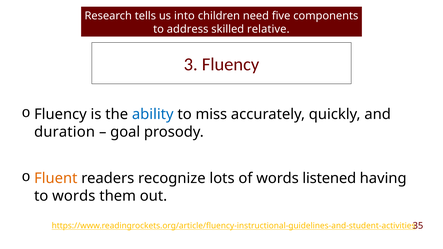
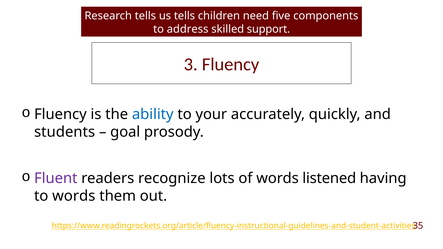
us into: into -> tells
relative: relative -> support
miss: miss -> your
duration: duration -> students
Fluent colour: orange -> purple
